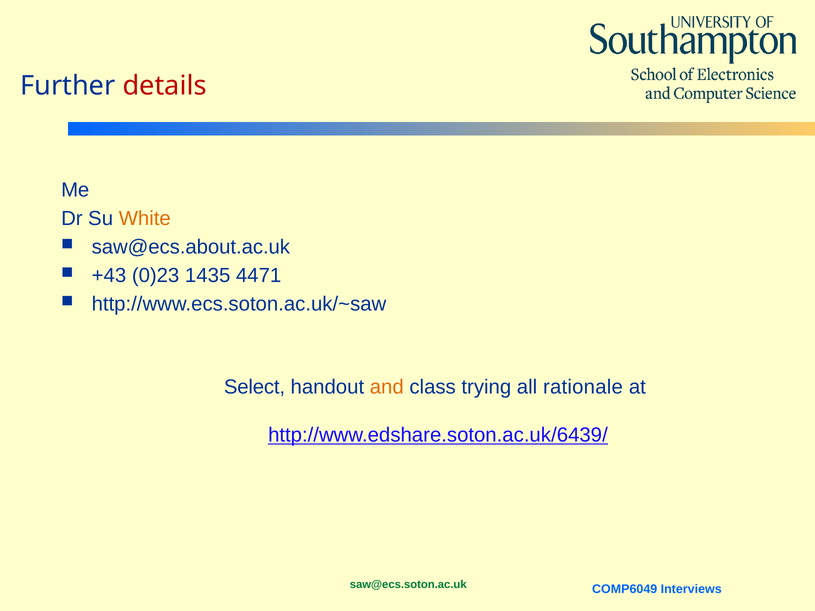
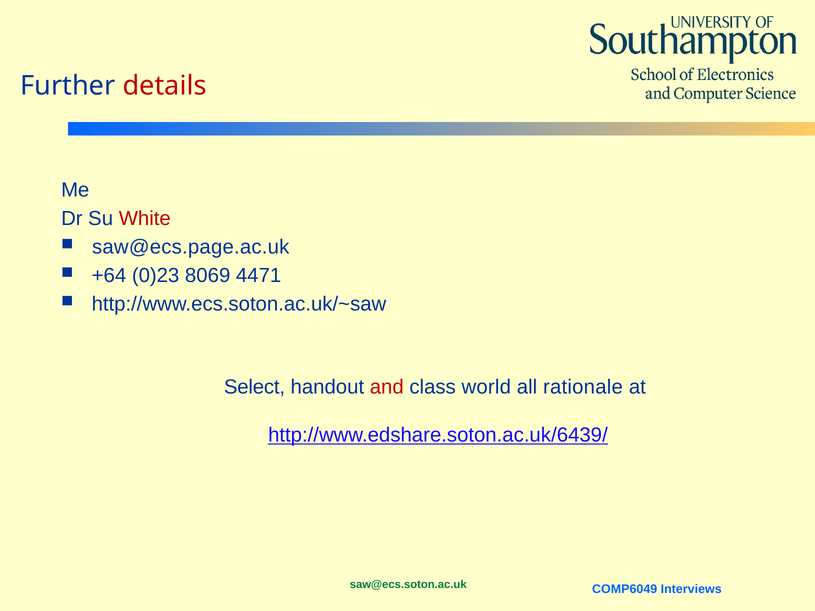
White colour: orange -> red
saw@ecs.about.ac.uk: saw@ecs.about.ac.uk -> saw@ecs.page.ac.uk
+43: +43 -> +64
1435: 1435 -> 8069
and colour: orange -> red
trying: trying -> world
